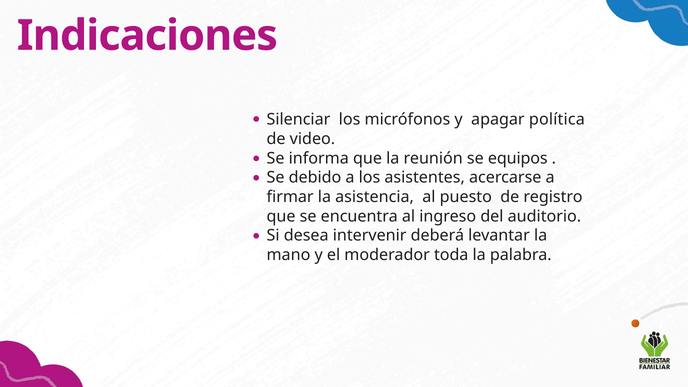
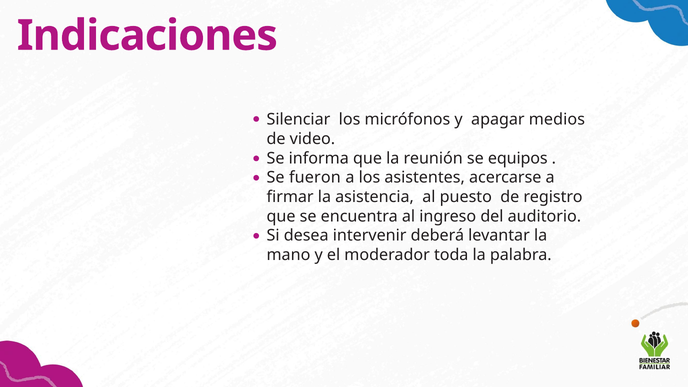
política: política -> medios
debido: debido -> fueron
